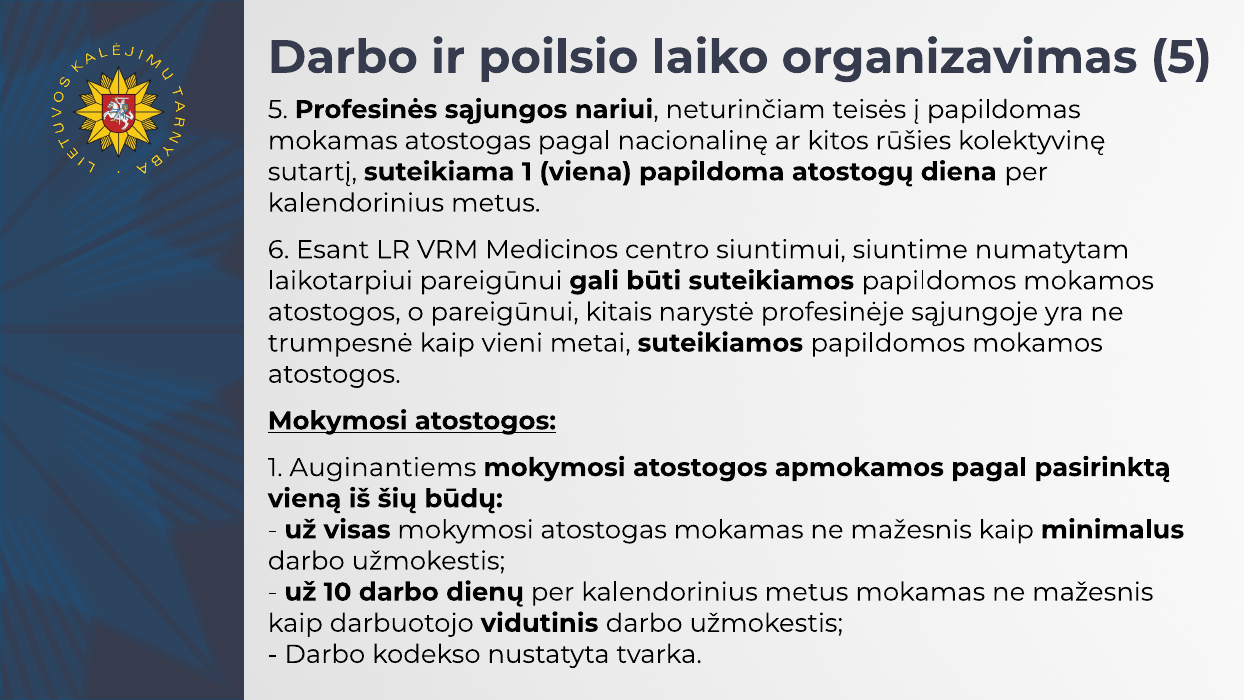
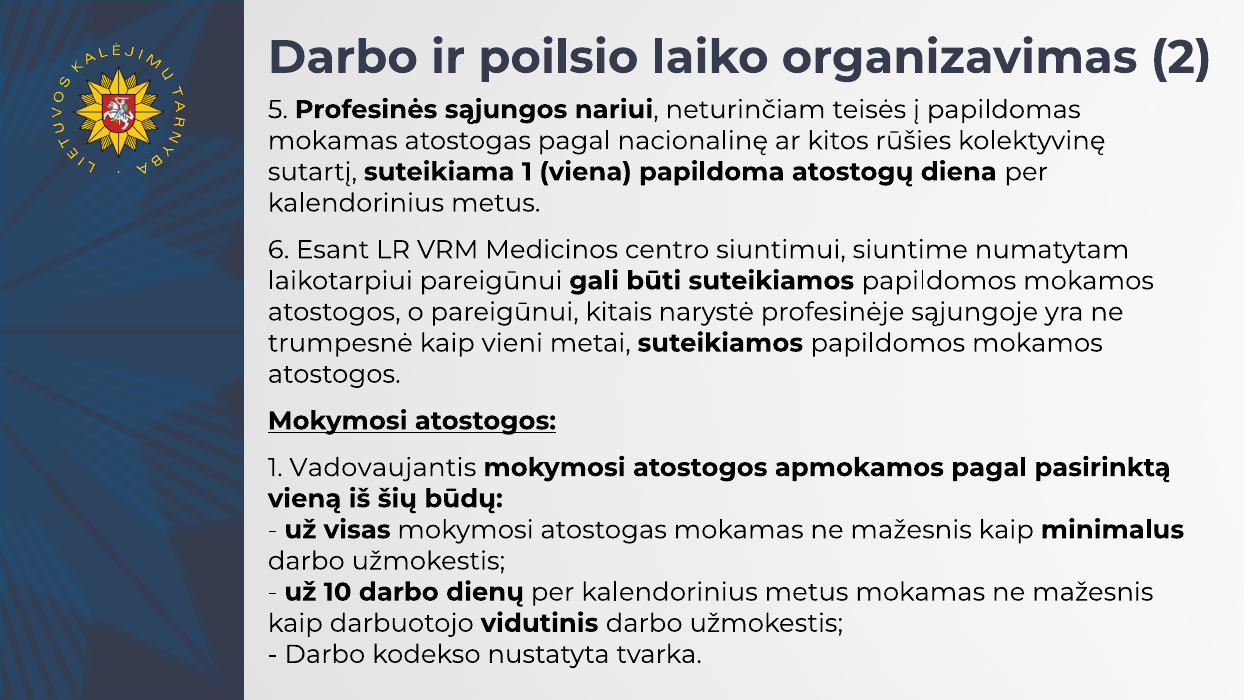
organizavimas 5: 5 -> 2
Auginantiems: Auginantiems -> Vadovaujantis
